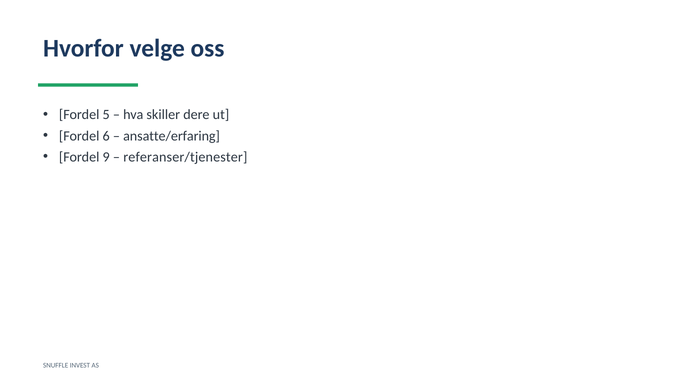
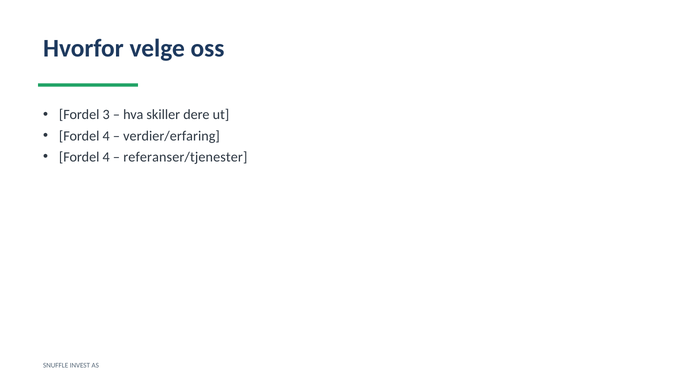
5: 5 -> 3
6 at (106, 136): 6 -> 4
ansatte/erfaring: ansatte/erfaring -> verdier/erfaring
9 at (106, 157): 9 -> 4
